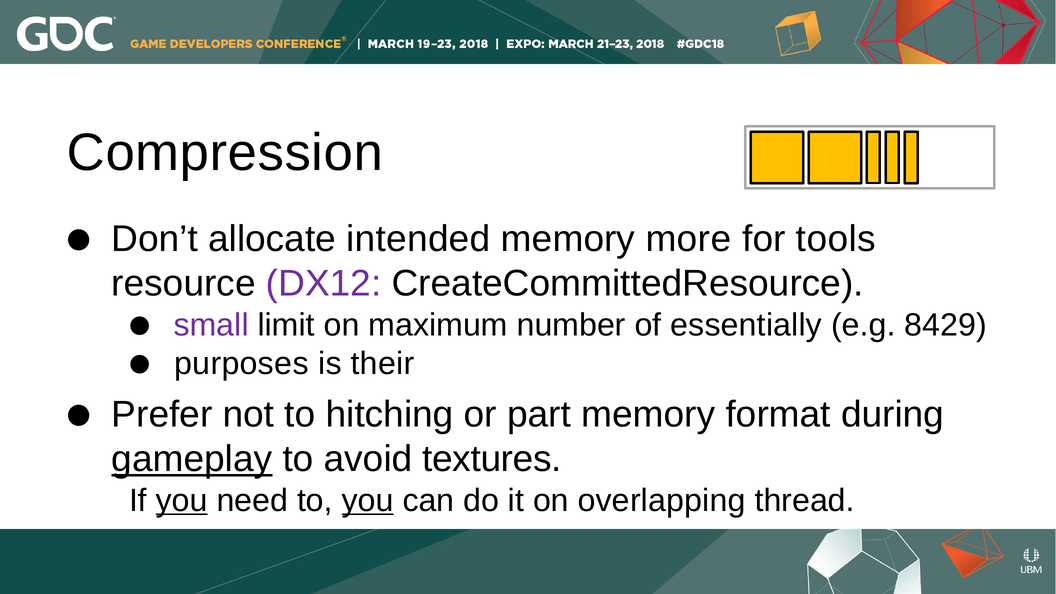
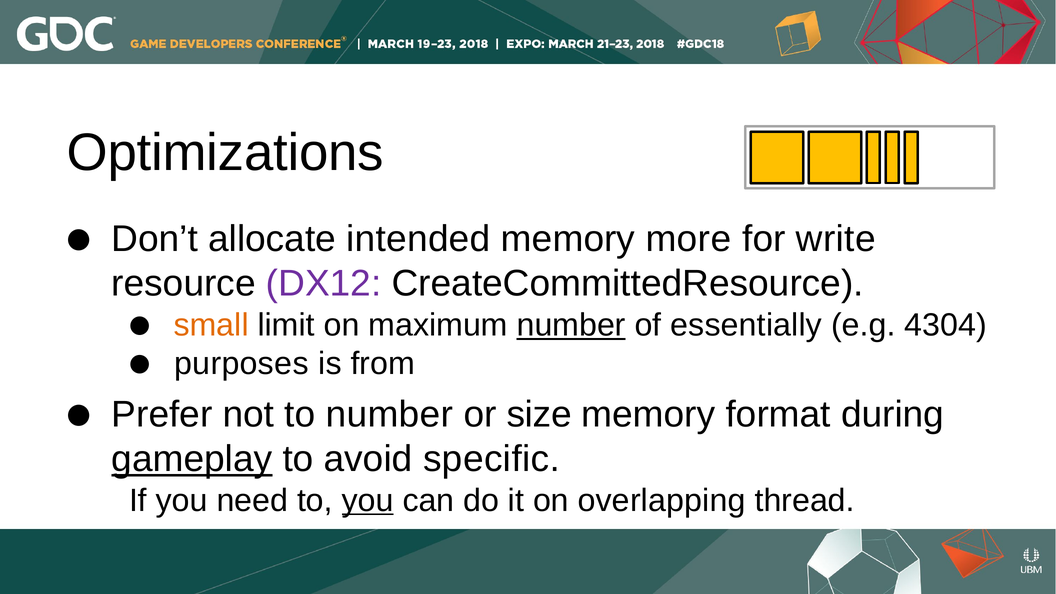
Compression: Compression -> Optimizations
tools: tools -> write
small colour: purple -> orange
number at (571, 325) underline: none -> present
8429: 8429 -> 4304
their: their -> from
to hitching: hitching -> number
part: part -> size
textures: textures -> specific
you at (182, 500) underline: present -> none
